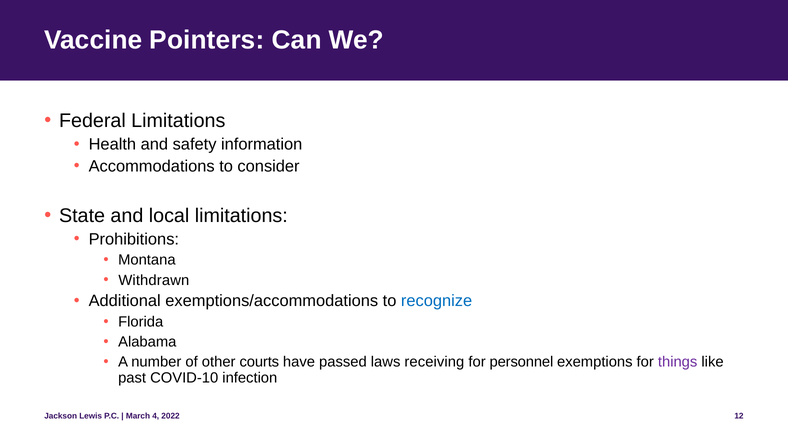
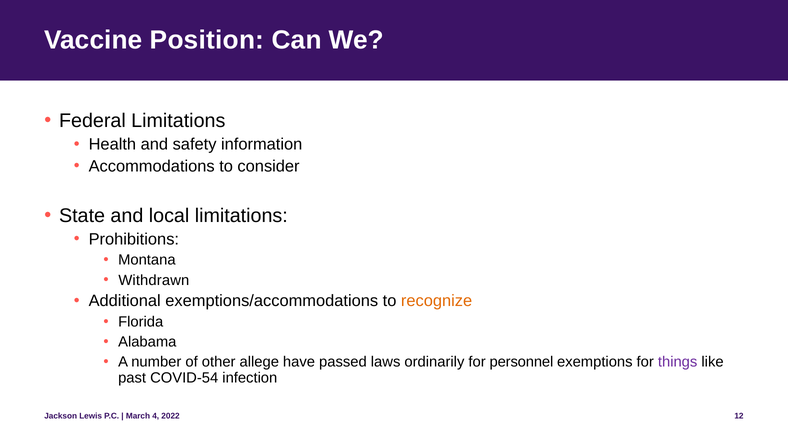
Pointers: Pointers -> Position
recognize colour: blue -> orange
courts: courts -> allege
receiving: receiving -> ordinarily
COVID-10: COVID-10 -> COVID-54
